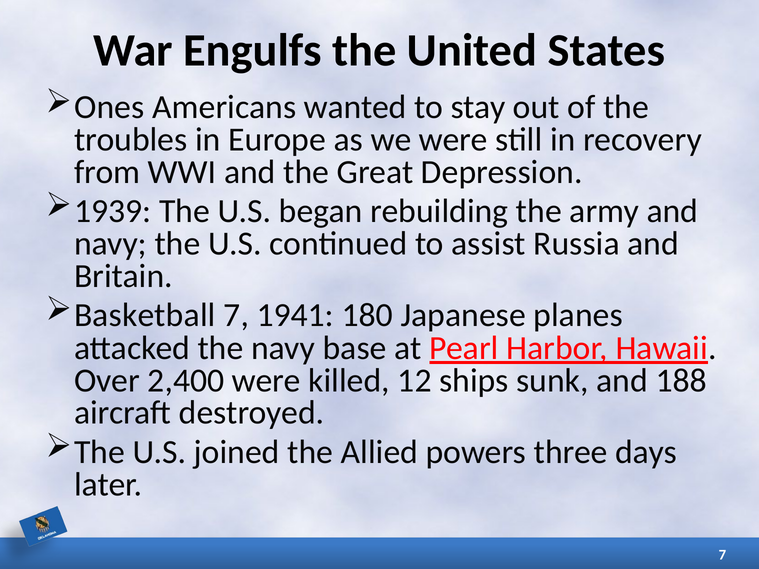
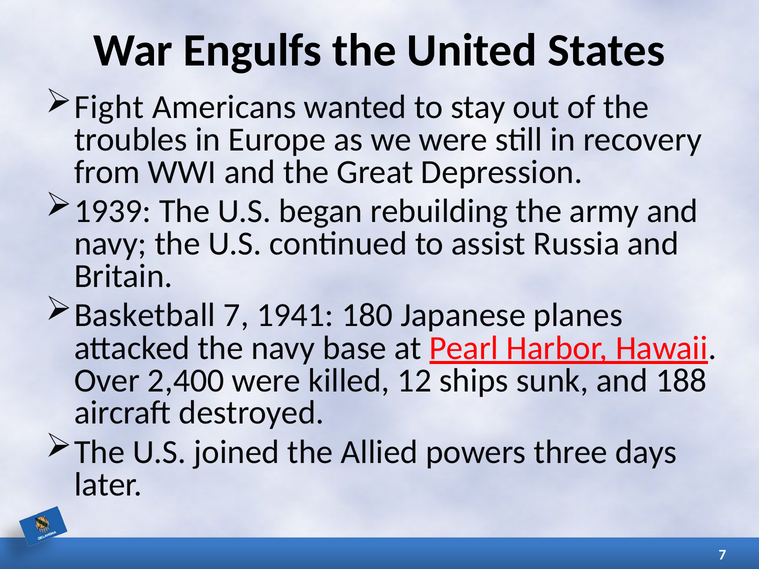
Ones: Ones -> Fight
